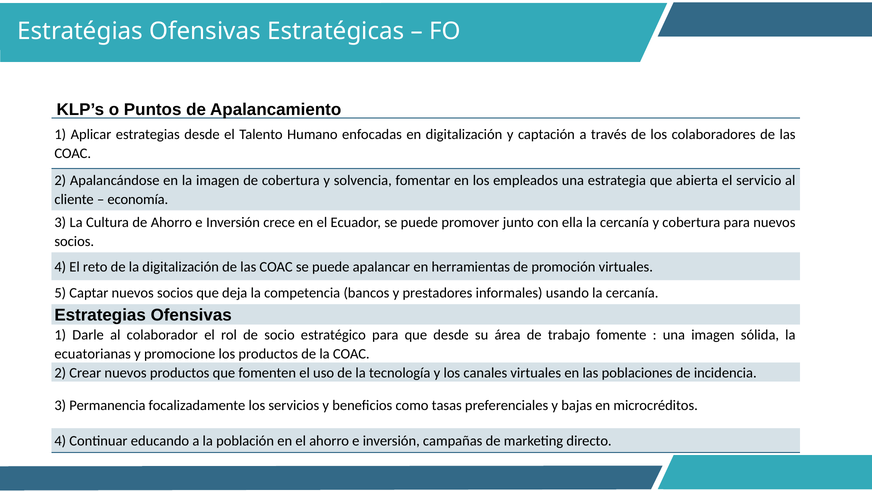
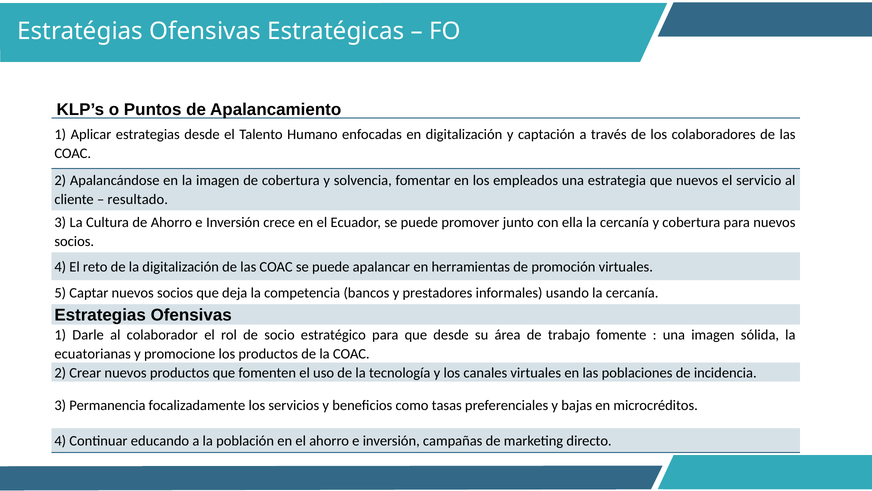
que abierta: abierta -> nuevos
economía: economía -> resultado
